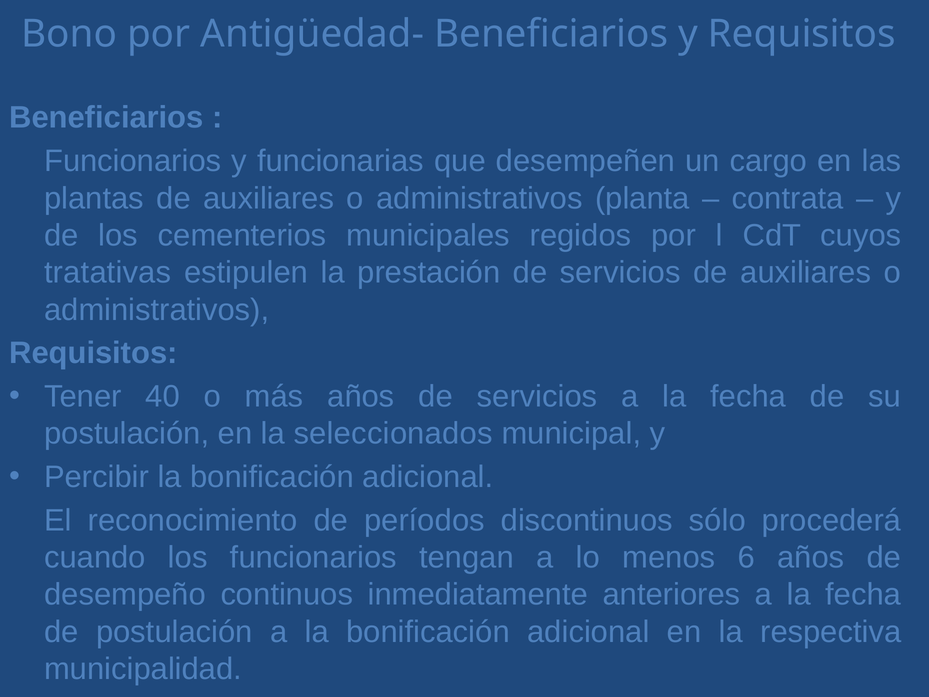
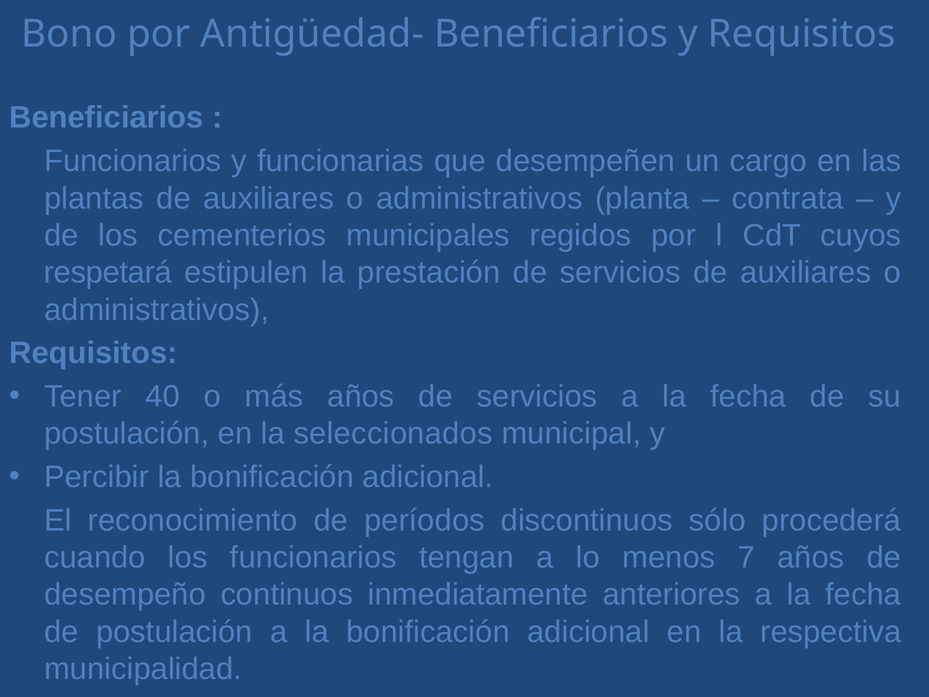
tratativas: tratativas -> respetará
6: 6 -> 7
